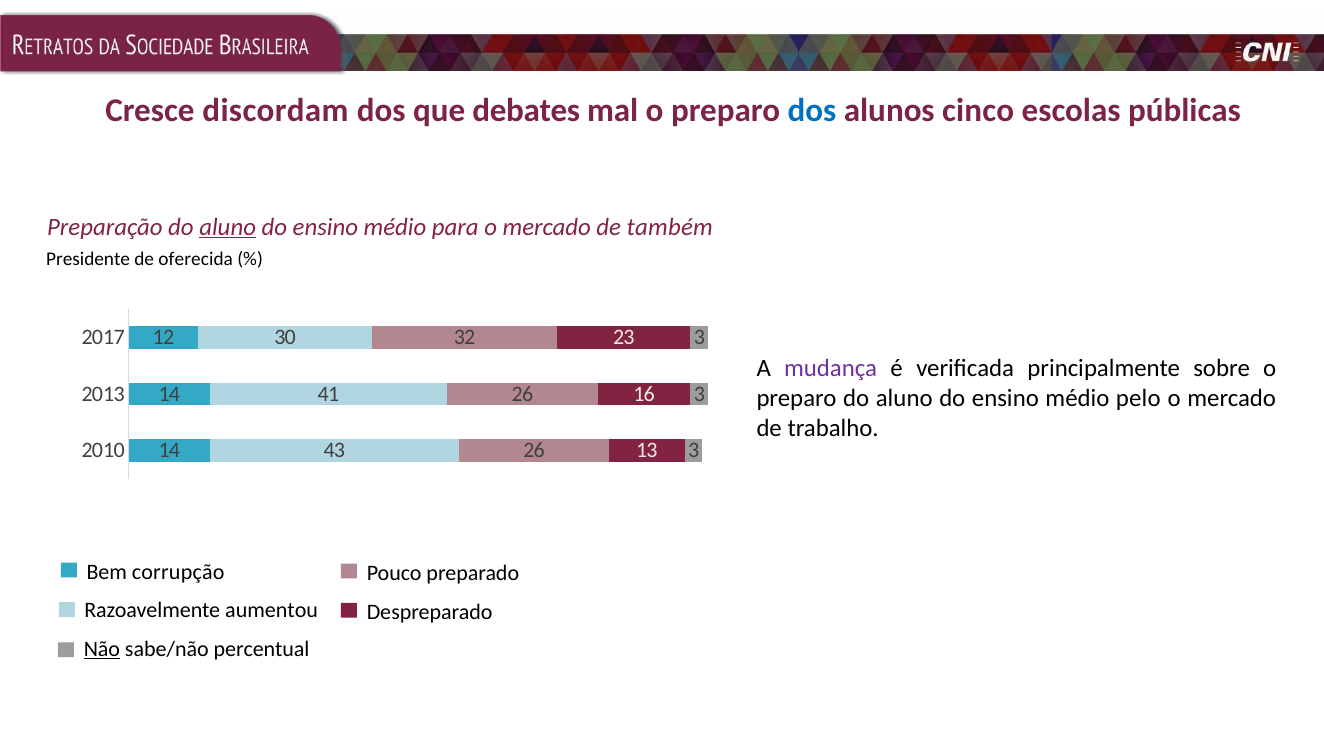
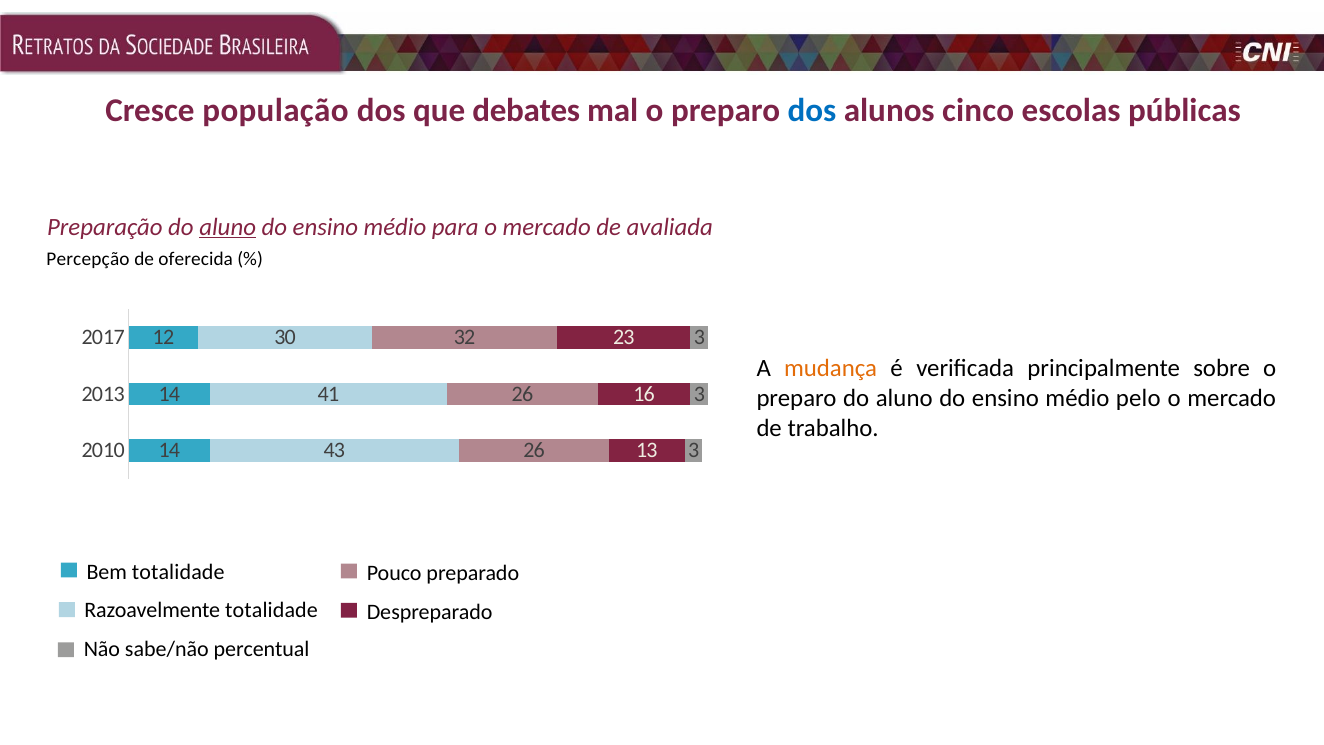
discordam: discordam -> população
também: também -> avaliada
Presidente: Presidente -> Percepção
mudança colour: purple -> orange
Bem corrupção: corrupção -> totalidade
Razoavelmente aumentou: aumentou -> totalidade
Não underline: present -> none
